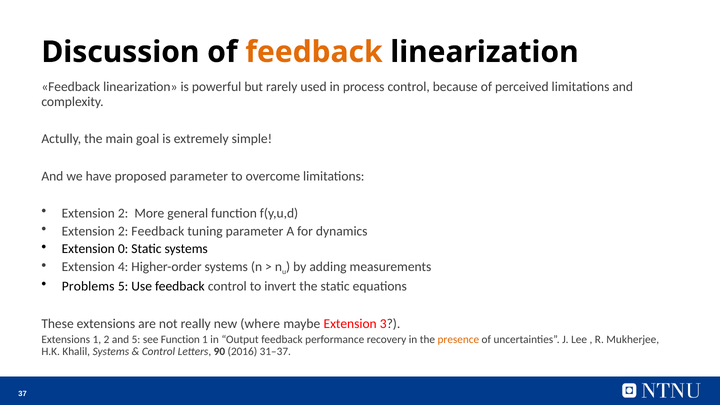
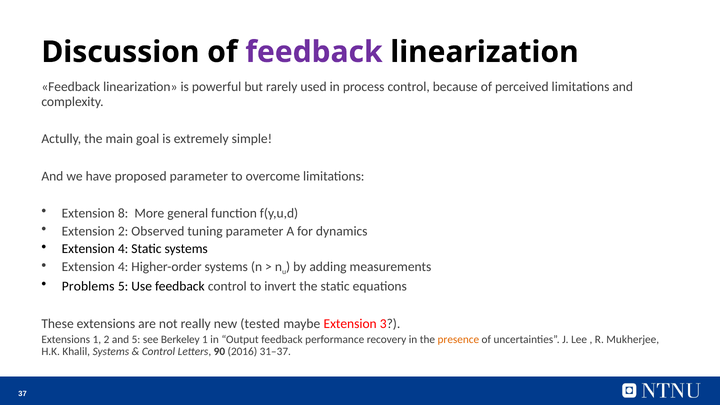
feedback at (314, 52) colour: orange -> purple
2 at (123, 213): 2 -> 8
2 Feedback: Feedback -> Observed
0 at (123, 249): 0 -> 4
where: where -> tested
see Function: Function -> Berkeley
